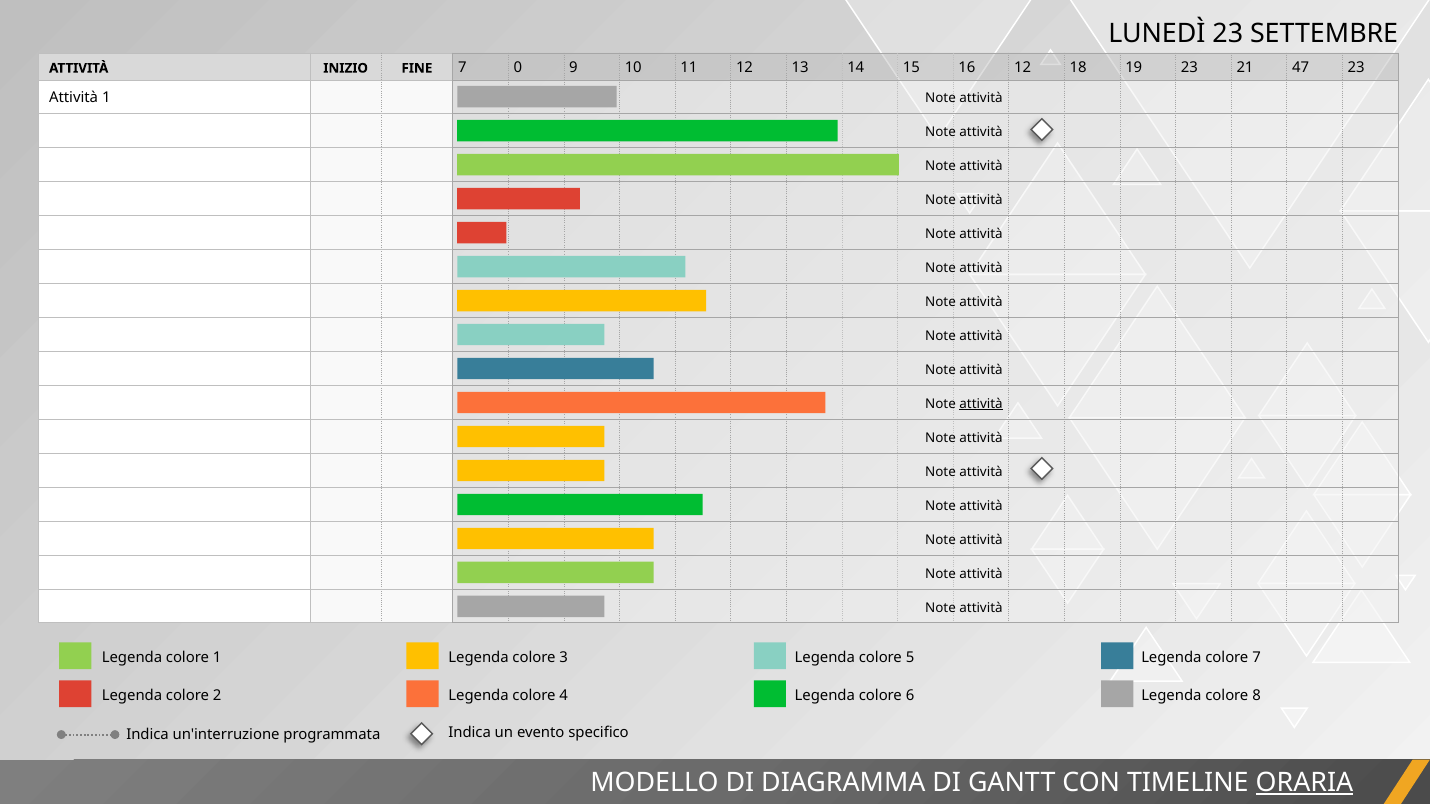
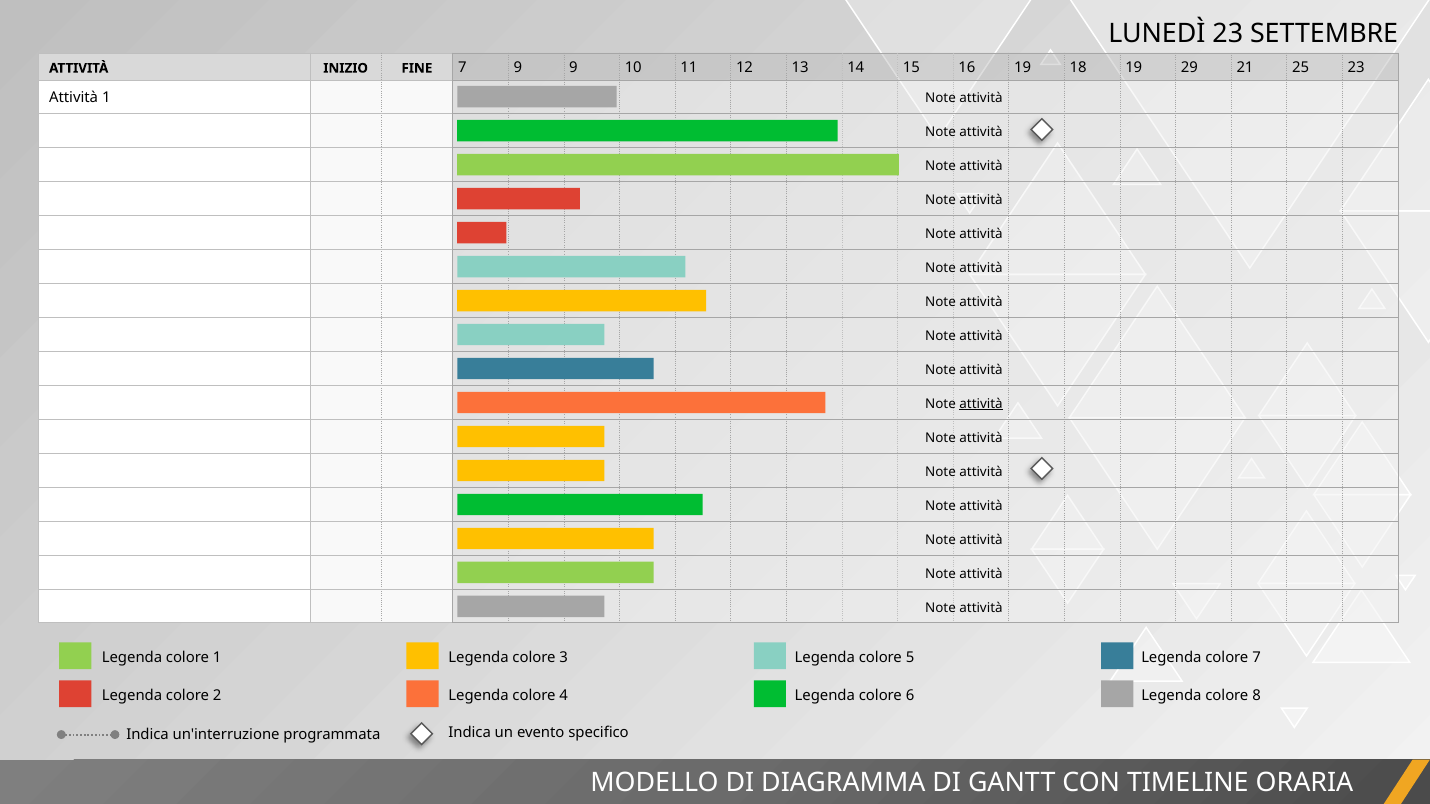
7 0: 0 -> 9
16 12: 12 -> 19
19 23: 23 -> 29
47: 47 -> 25
ORARIA underline: present -> none
